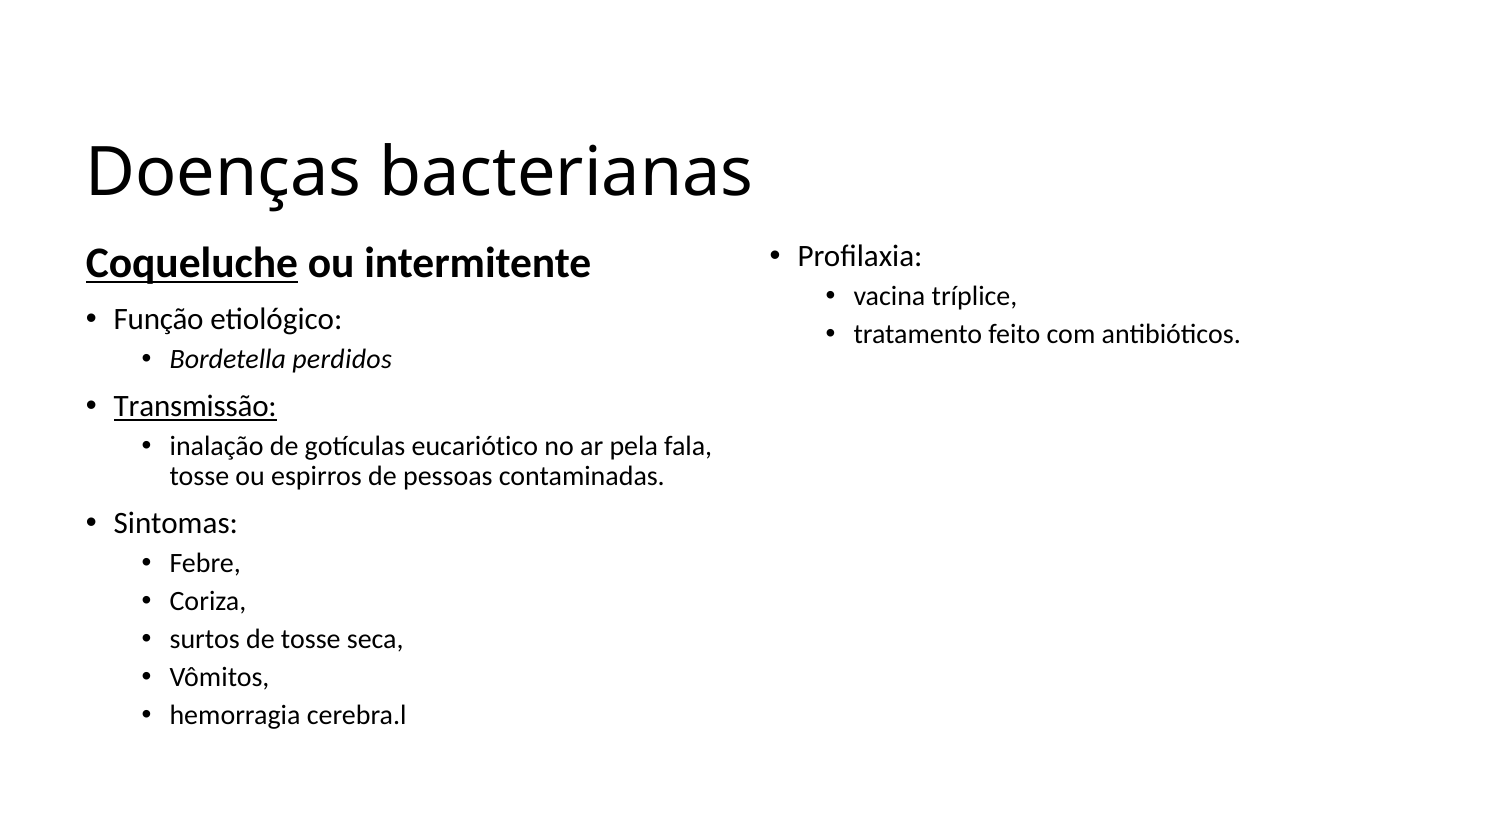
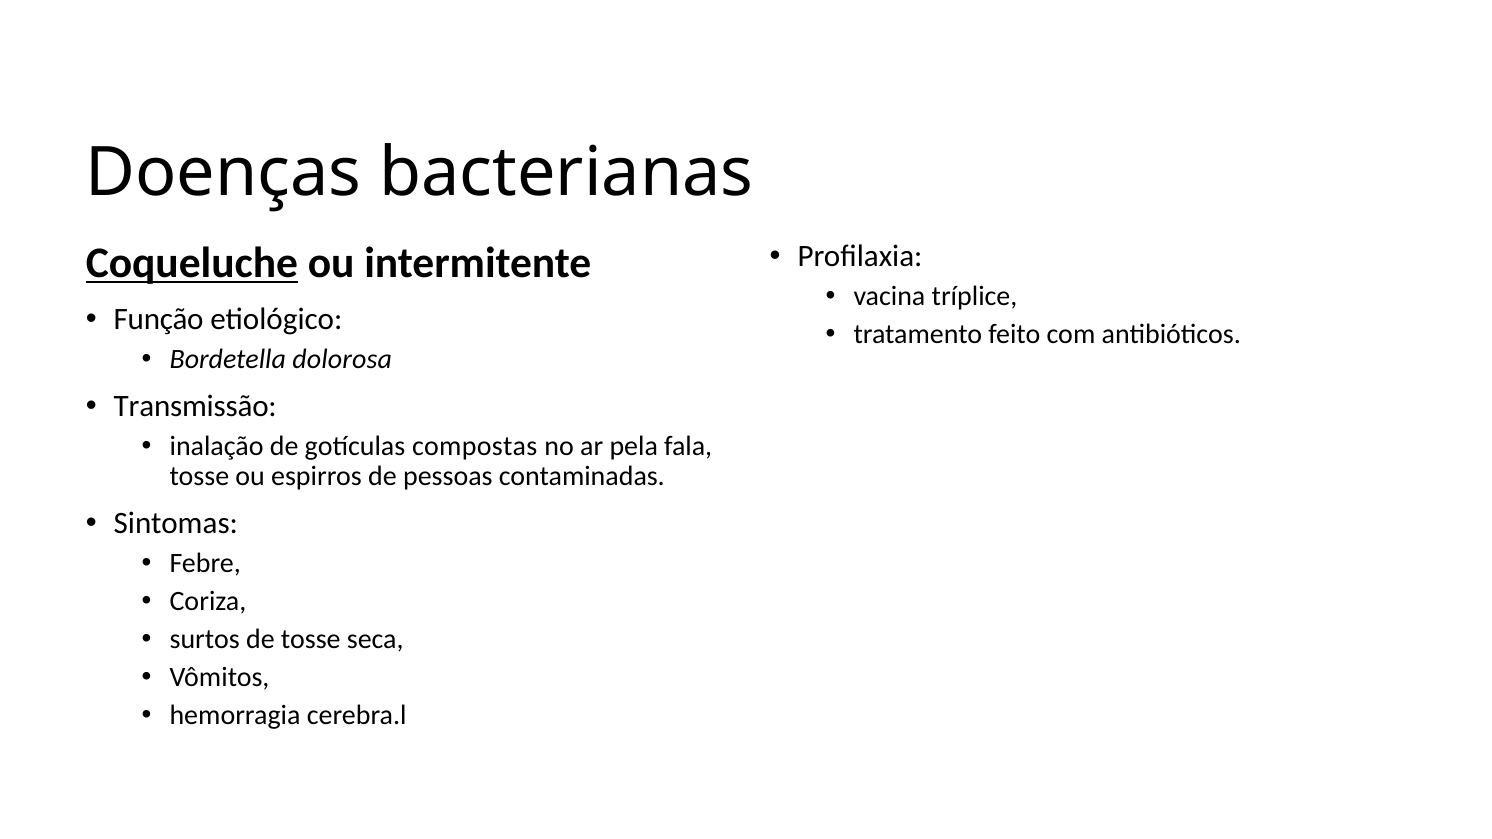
perdidos: perdidos -> dolorosa
Transmissão underline: present -> none
eucariótico: eucariótico -> compostas
